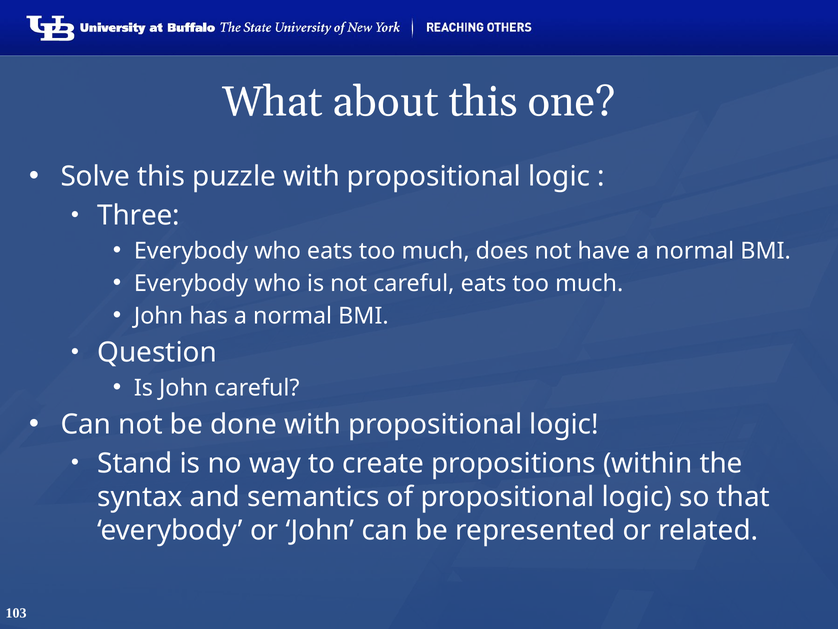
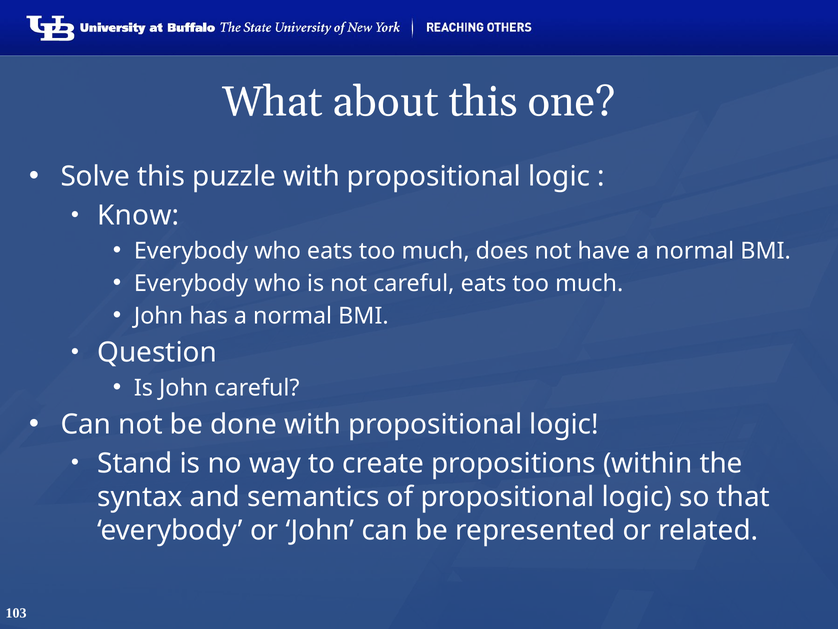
Three: Three -> Know
